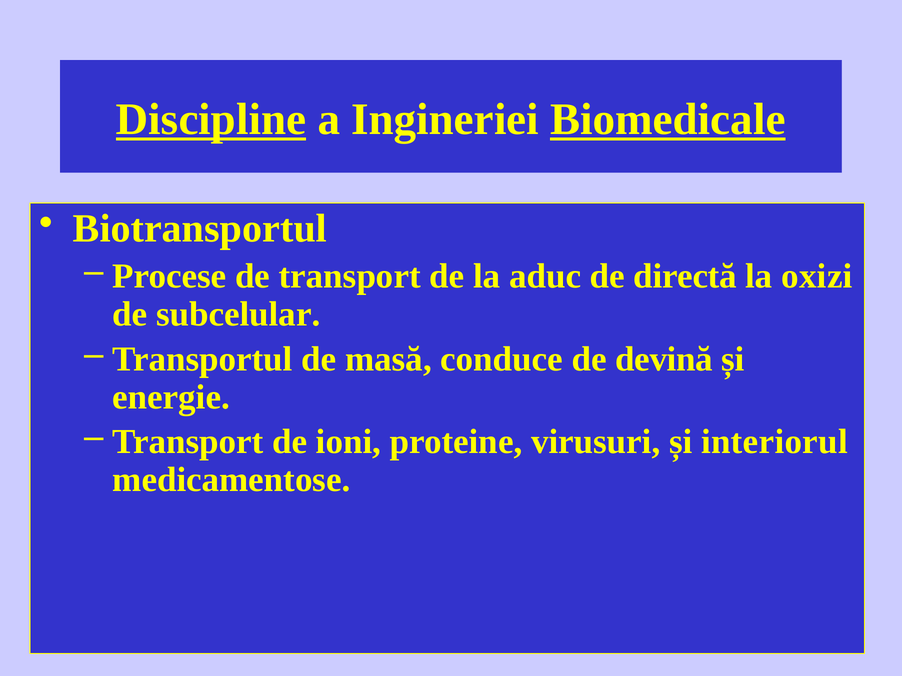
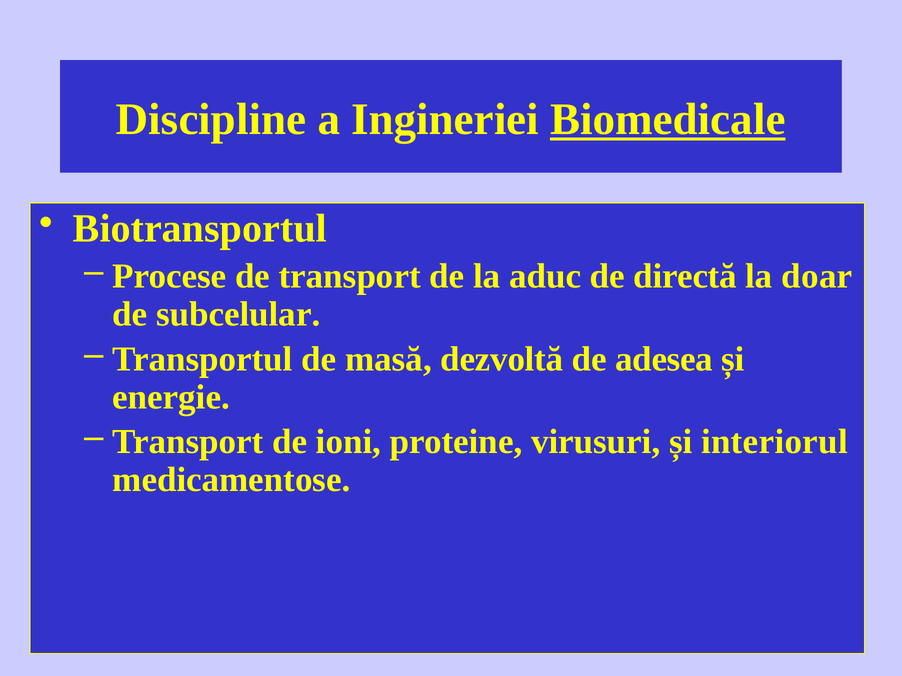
Discipline underline: present -> none
oxizi: oxizi -> doar
conduce: conduce -> dezvoltă
devină: devină -> adesea
